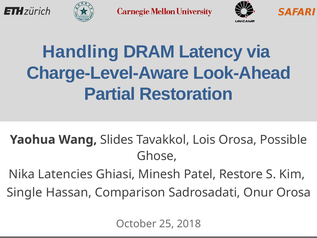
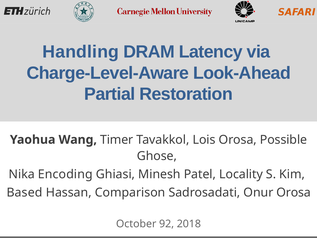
Slides: Slides -> Timer
Latencies: Latencies -> Encoding
Restore: Restore -> Locality
Single: Single -> Based
25: 25 -> 92
